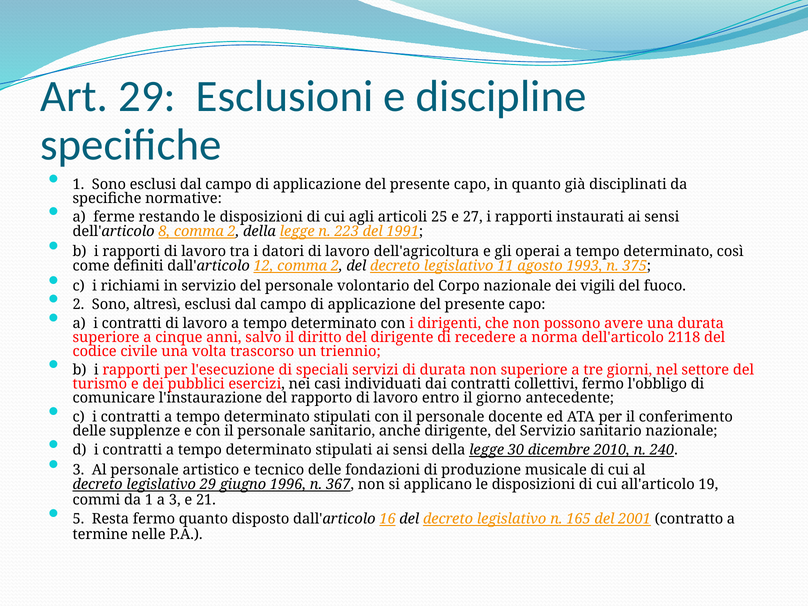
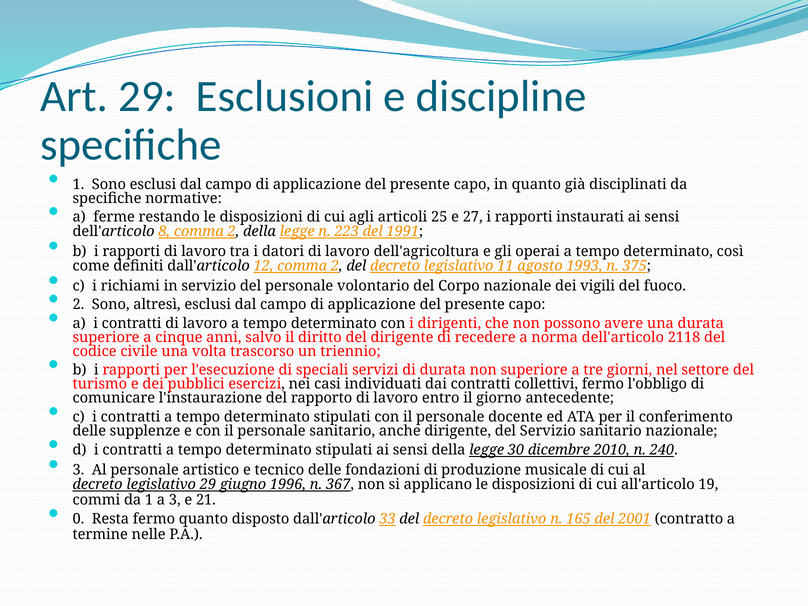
5: 5 -> 0
16: 16 -> 33
